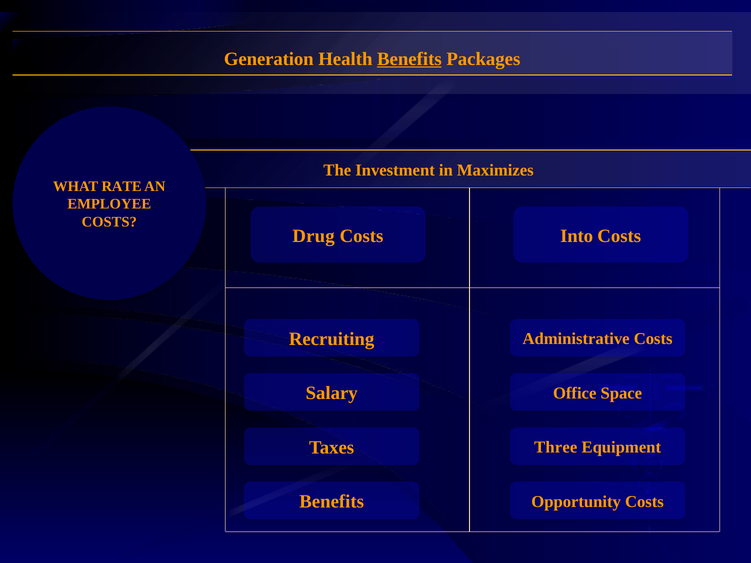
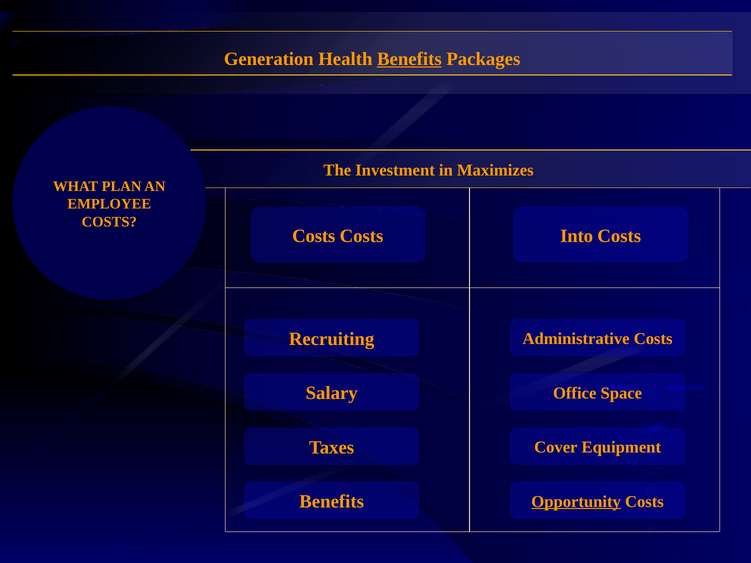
RATE: RATE -> PLAN
Drug at (314, 236): Drug -> Costs
Three: Three -> Cover
Opportunity underline: none -> present
